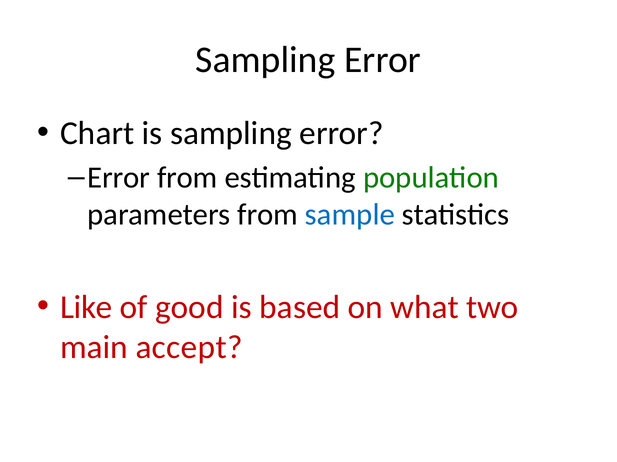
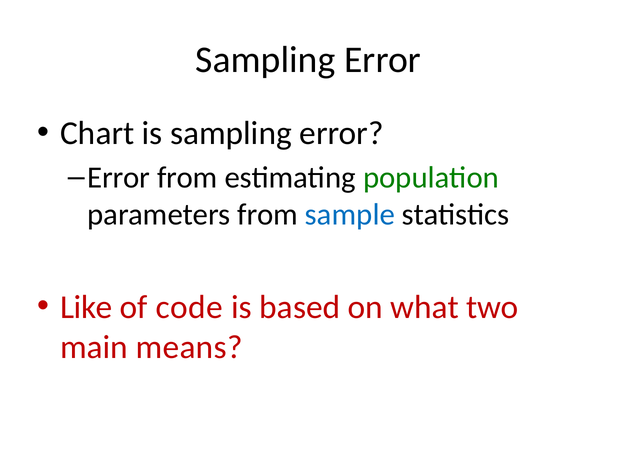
good: good -> code
accept: accept -> means
